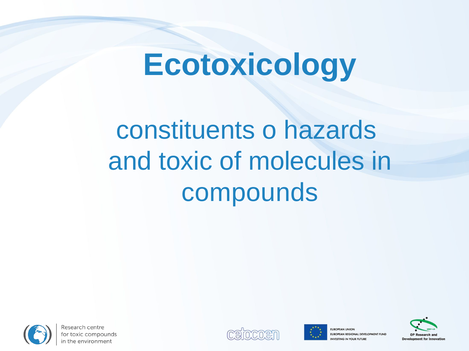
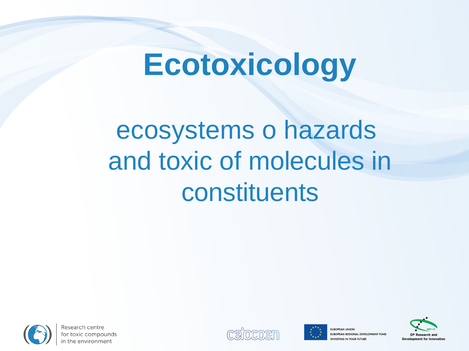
constituents: constituents -> ecosystems
compounds: compounds -> constituents
